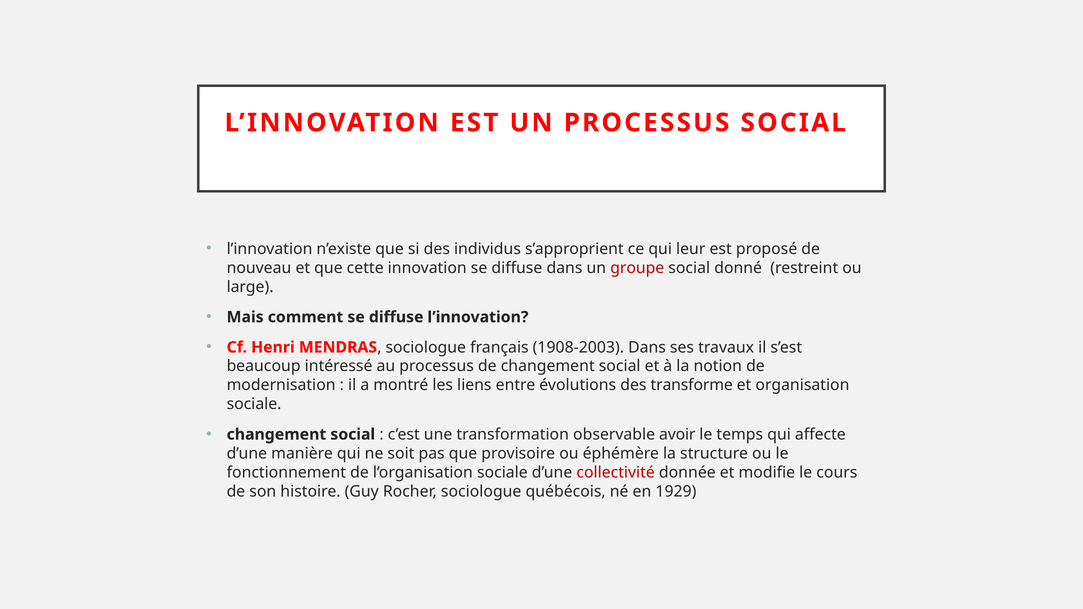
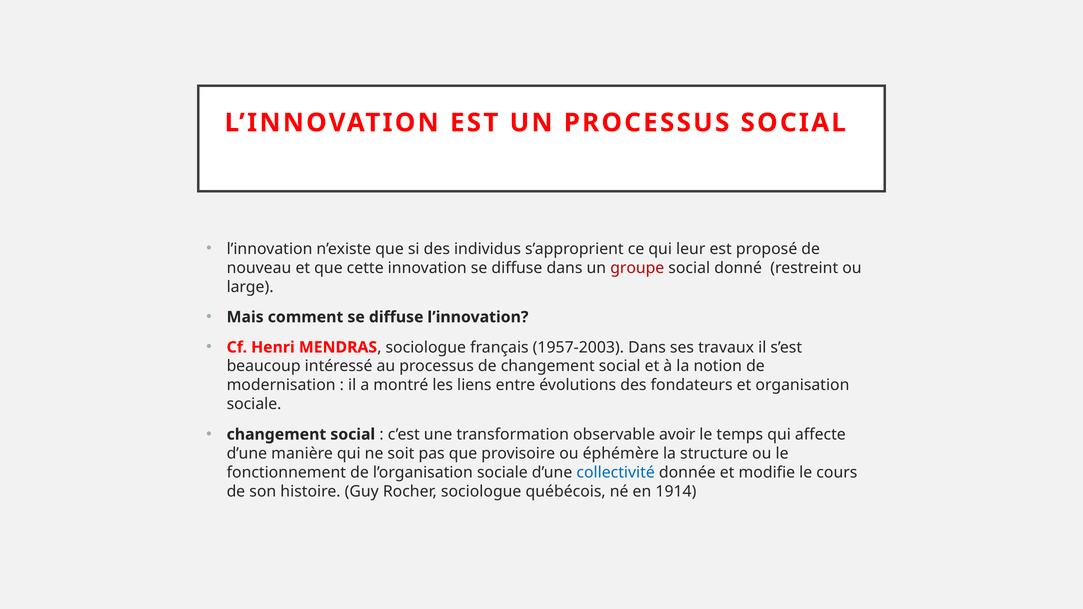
1908-2003: 1908-2003 -> 1957-2003
transforme: transforme -> fondateurs
collectivité colour: red -> blue
1929: 1929 -> 1914
